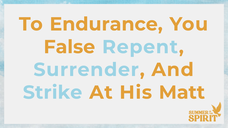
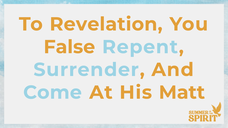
Endurance: Endurance -> Revelation
Strike: Strike -> Come
